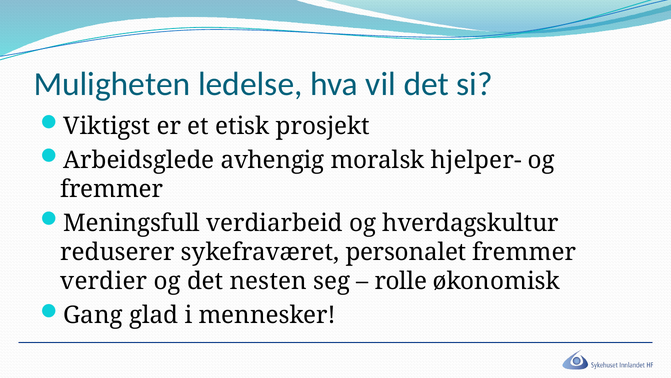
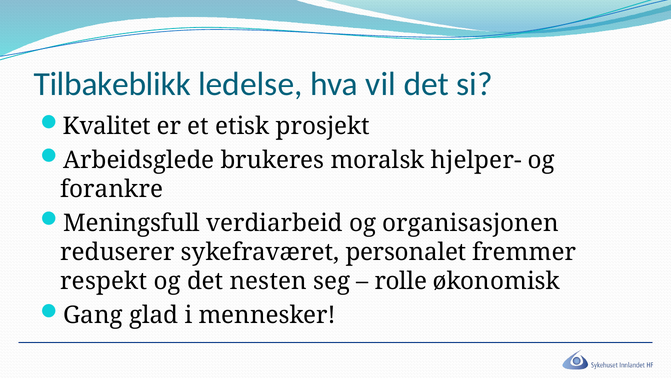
Muligheten: Muligheten -> Tilbakeblikk
Viktigst: Viktigst -> Kvalitet
avhengig: avhengig -> brukeres
fremmer at (112, 189): fremmer -> forankre
hverdagskultur: hverdagskultur -> organisasjonen
verdier: verdier -> respekt
